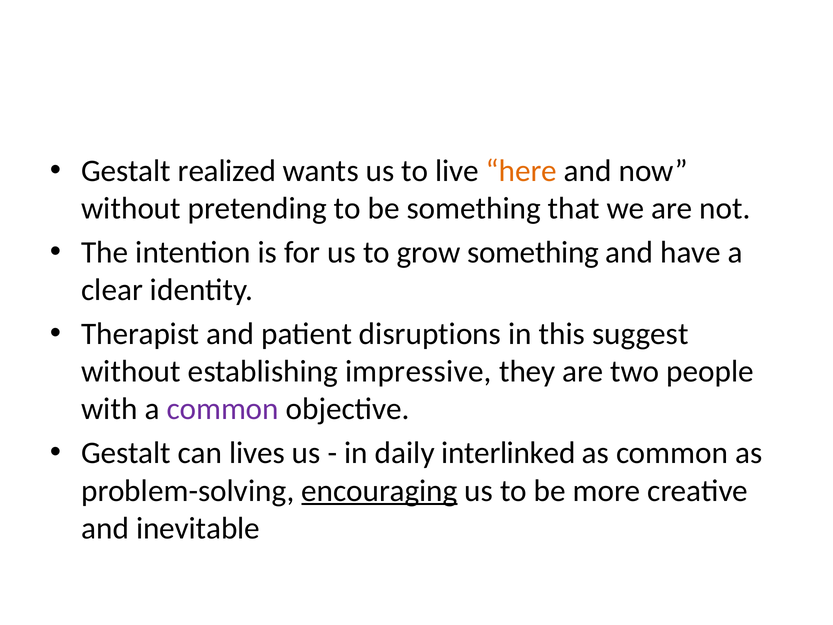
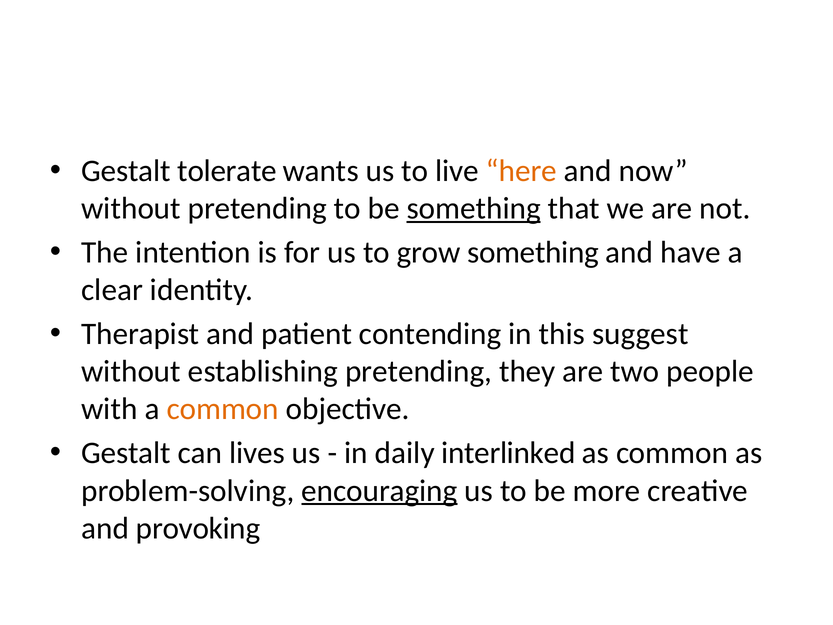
realized: realized -> tolerate
something at (474, 208) underline: none -> present
disruptions: disruptions -> contending
establishing impressive: impressive -> pretending
common at (223, 409) colour: purple -> orange
inevitable: inevitable -> provoking
